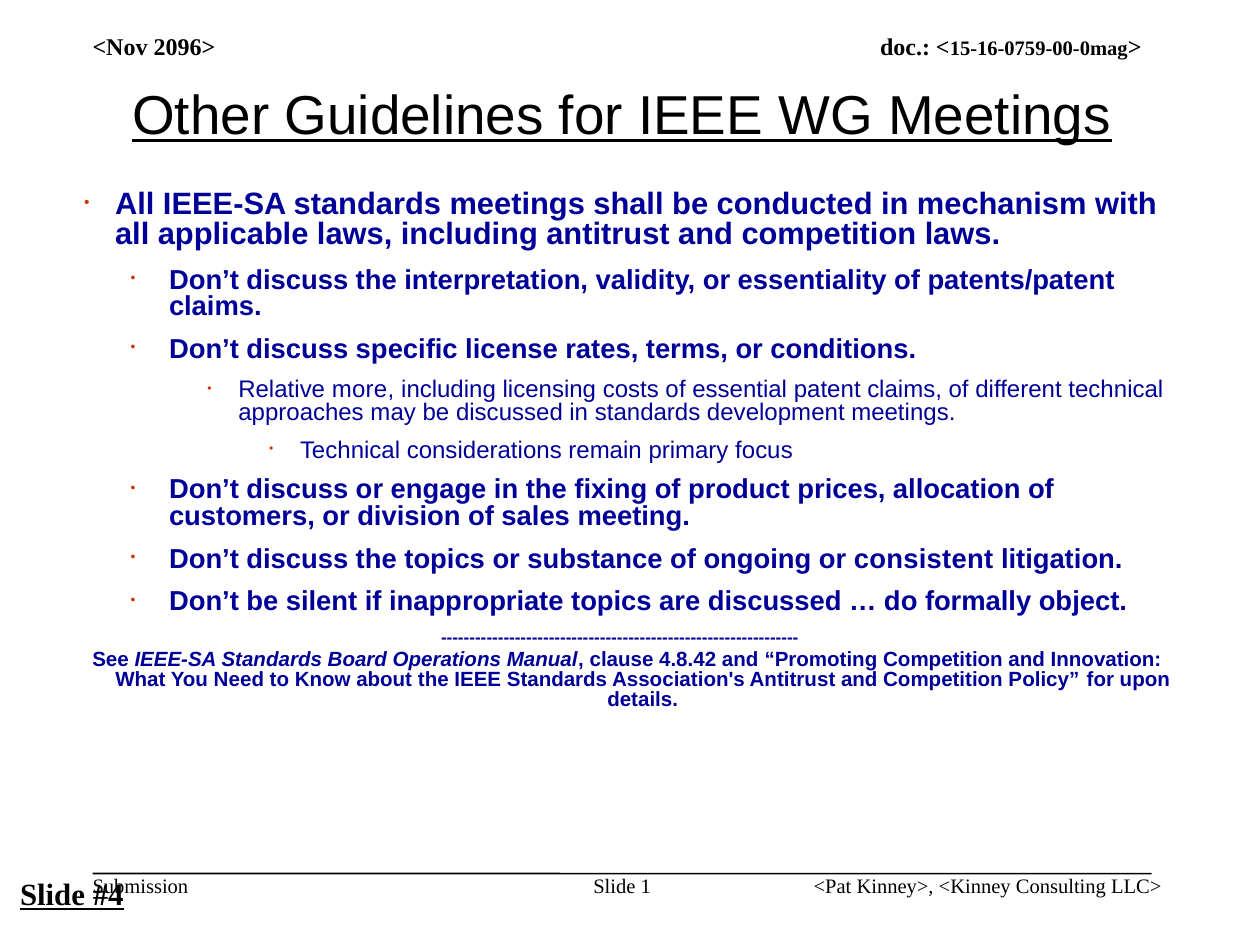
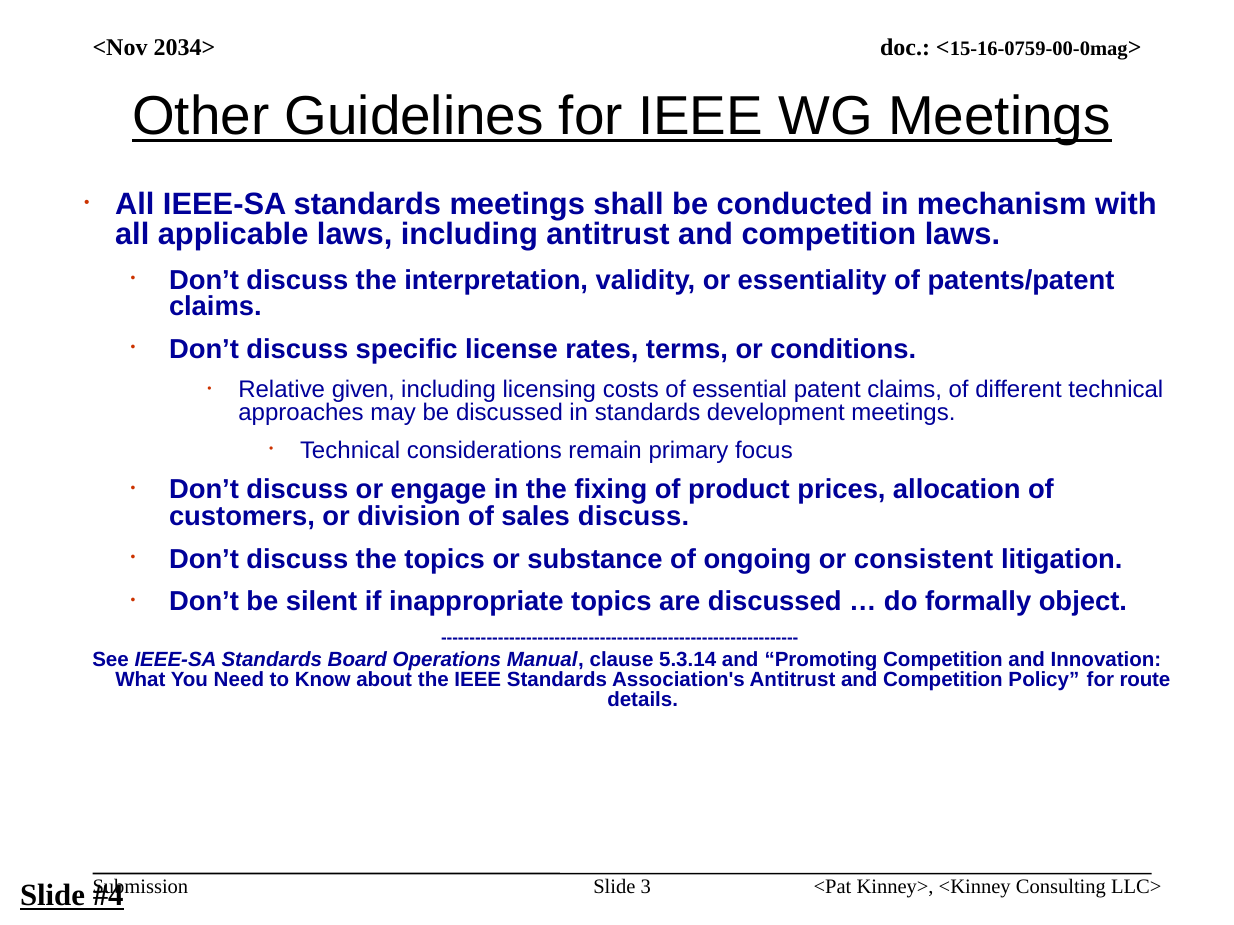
2096>: 2096> -> 2034>
more: more -> given
sales meeting: meeting -> discuss
4.8.42: 4.8.42 -> 5.3.14
upon: upon -> route
1: 1 -> 3
